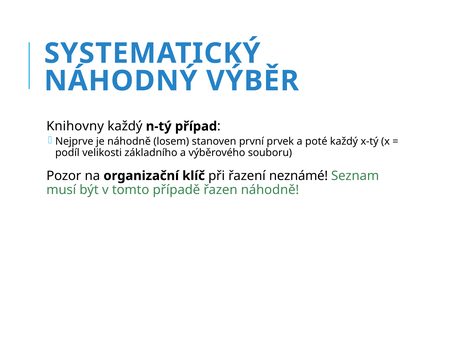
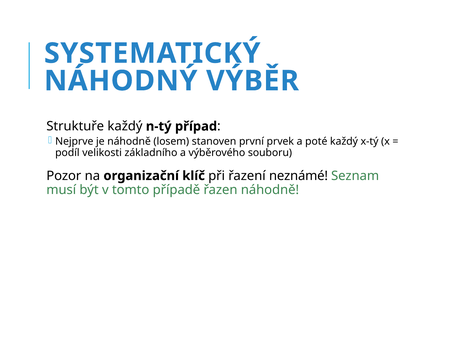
Knihovny: Knihovny -> Struktuře
